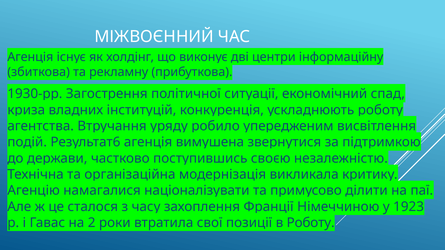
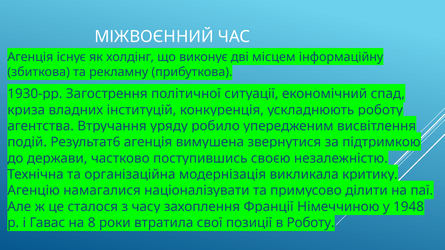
центри: центри -> місцем
1923: 1923 -> 1948
2: 2 -> 8
